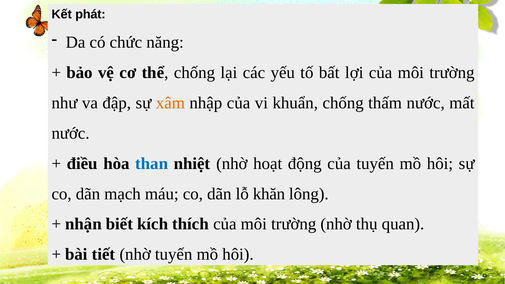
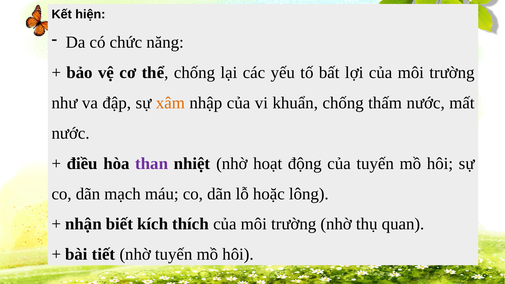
phát: phát -> hiện
than colour: blue -> purple
khăn: khăn -> hoặc
